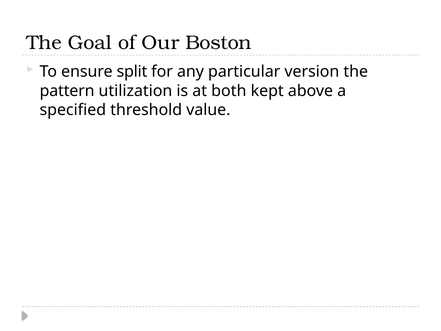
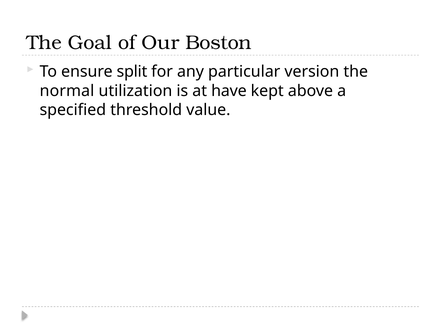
pattern: pattern -> normal
both: both -> have
